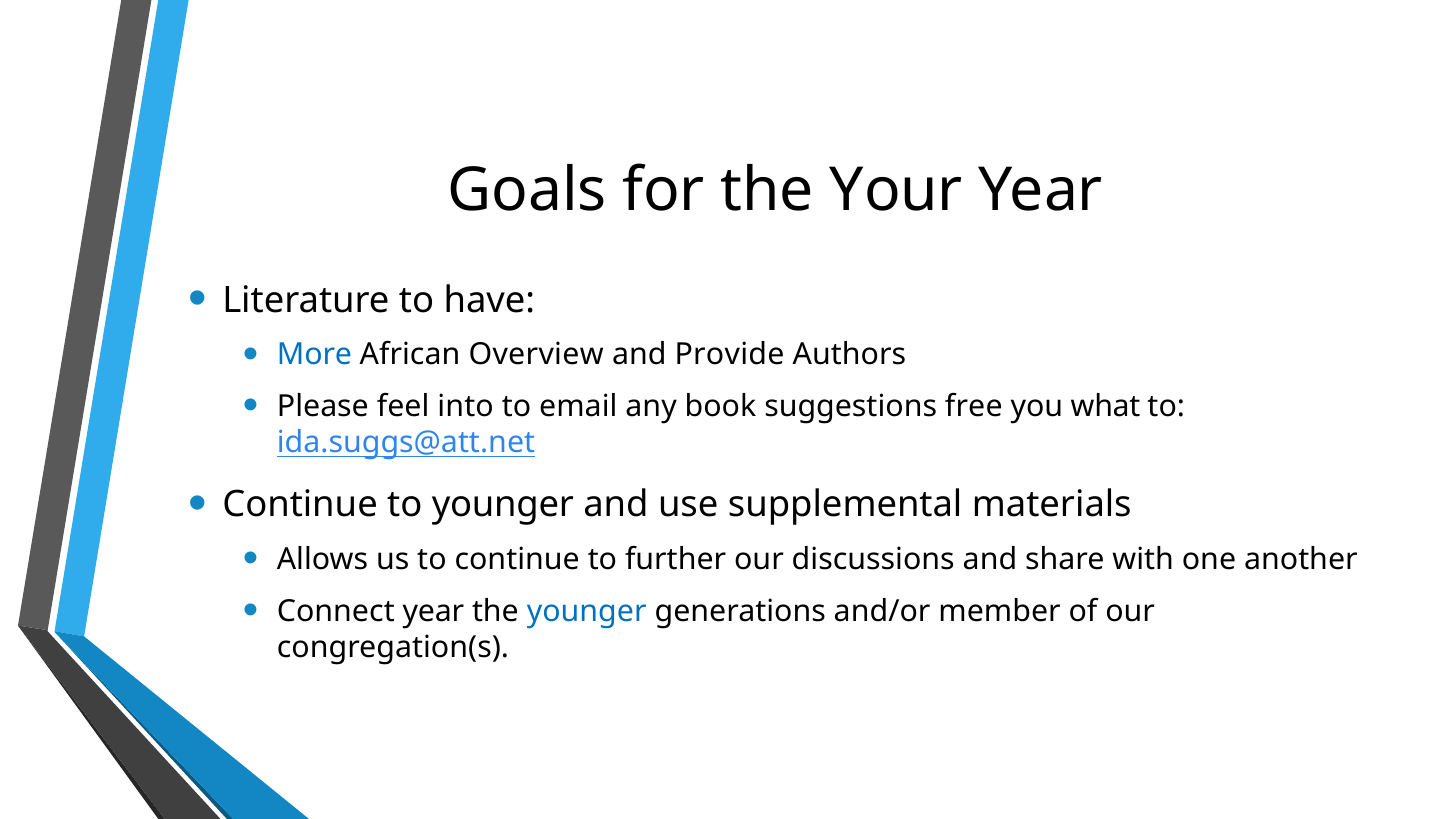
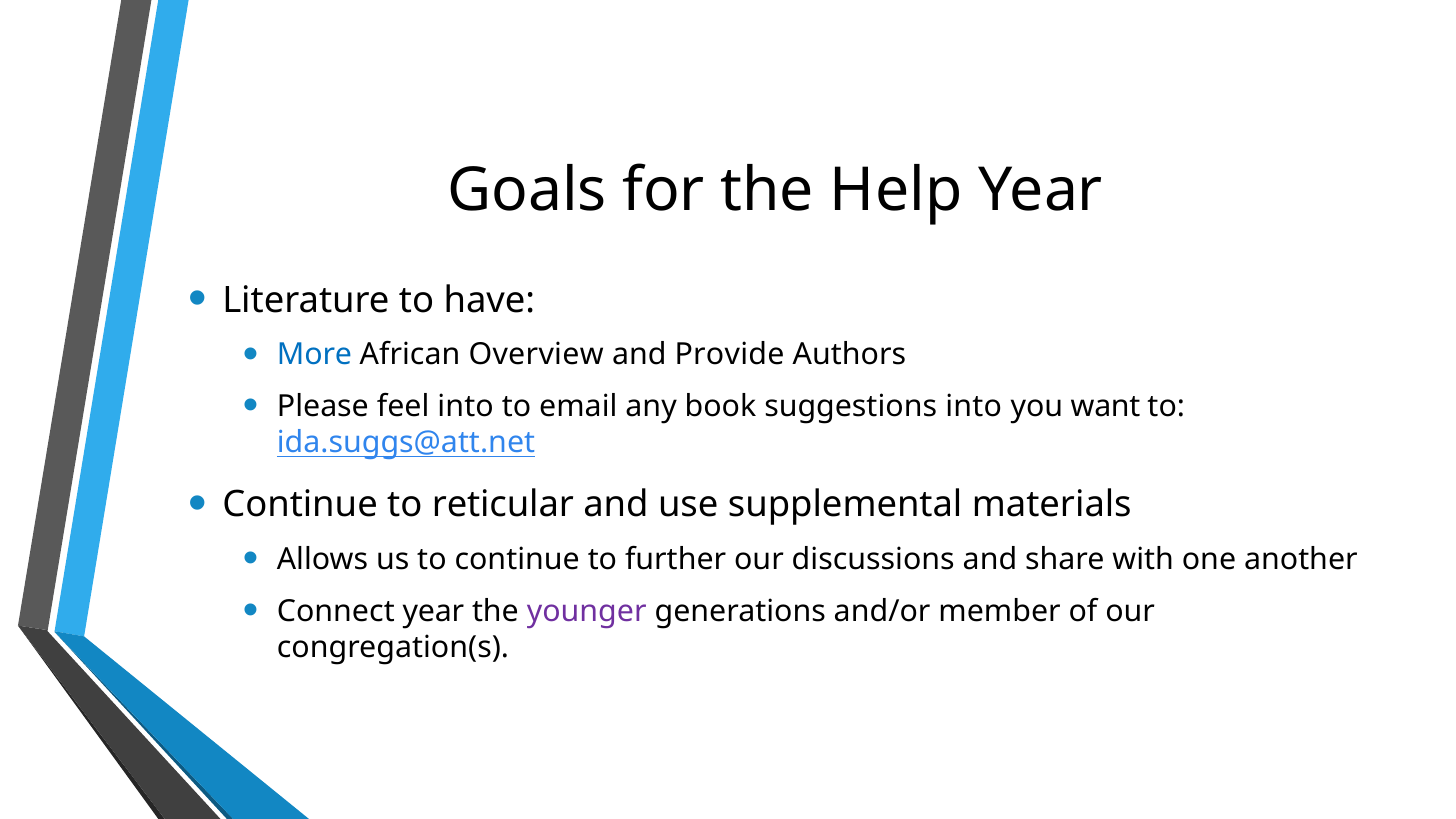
Your: Your -> Help
suggestions free: free -> into
what: what -> want
to younger: younger -> reticular
younger at (587, 611) colour: blue -> purple
